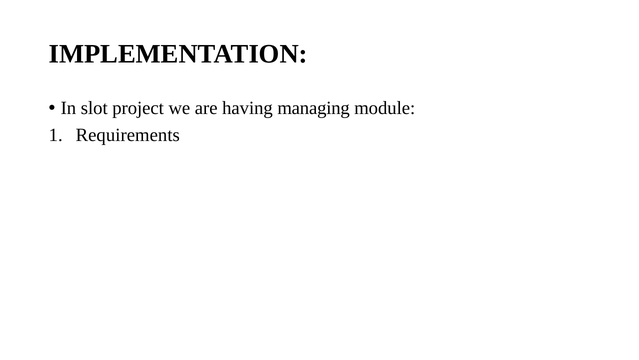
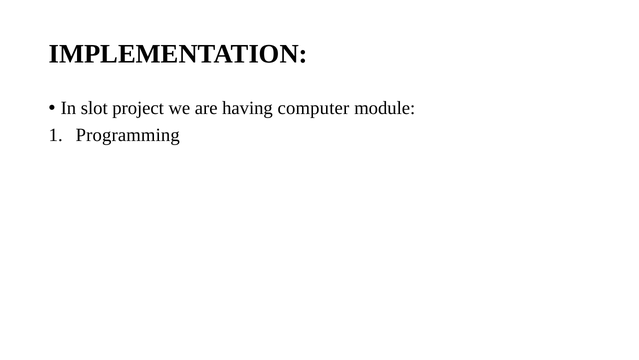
managing: managing -> computer
Requirements: Requirements -> Programming
